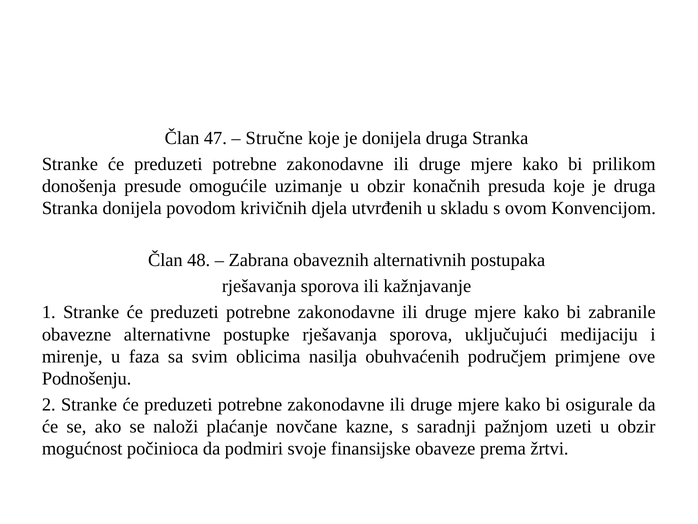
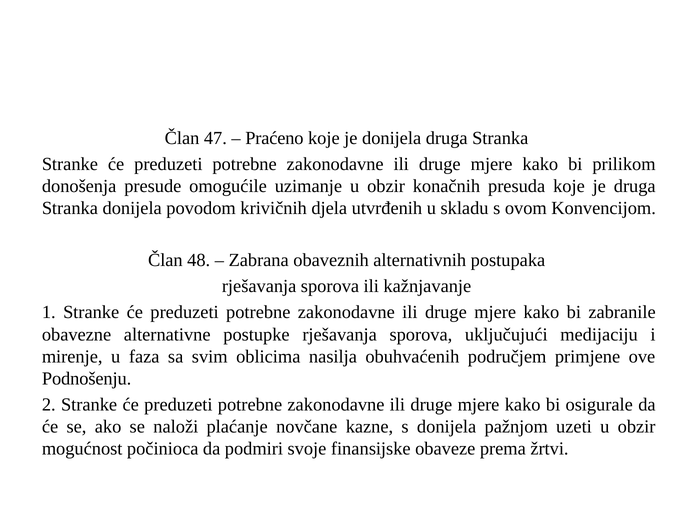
Stručne: Stručne -> Praćeno
s saradnji: saradnji -> donijela
